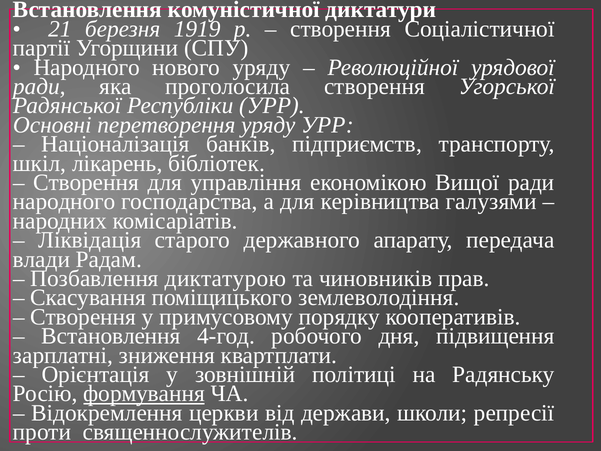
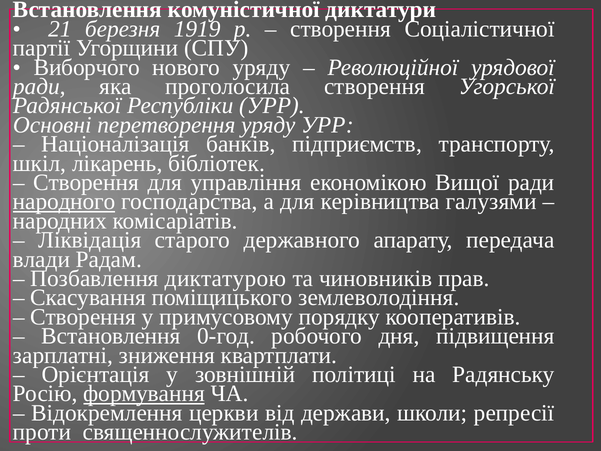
Народного at (87, 67): Народного -> Виборчого
народного at (64, 202) underline: none -> present
4-год: 4-год -> 0-год
